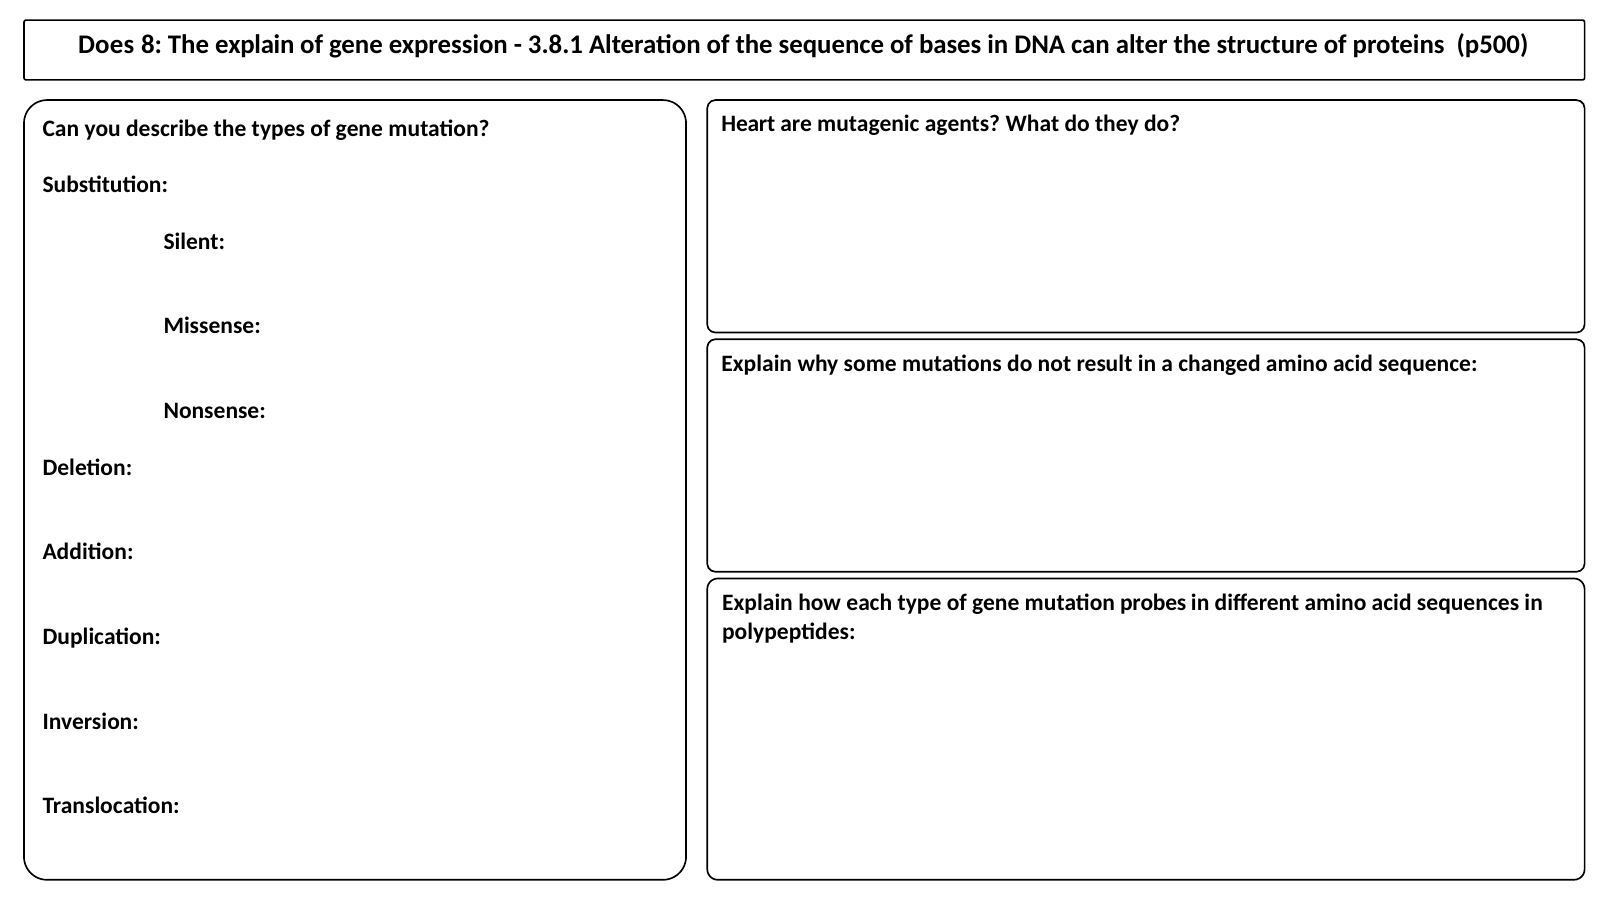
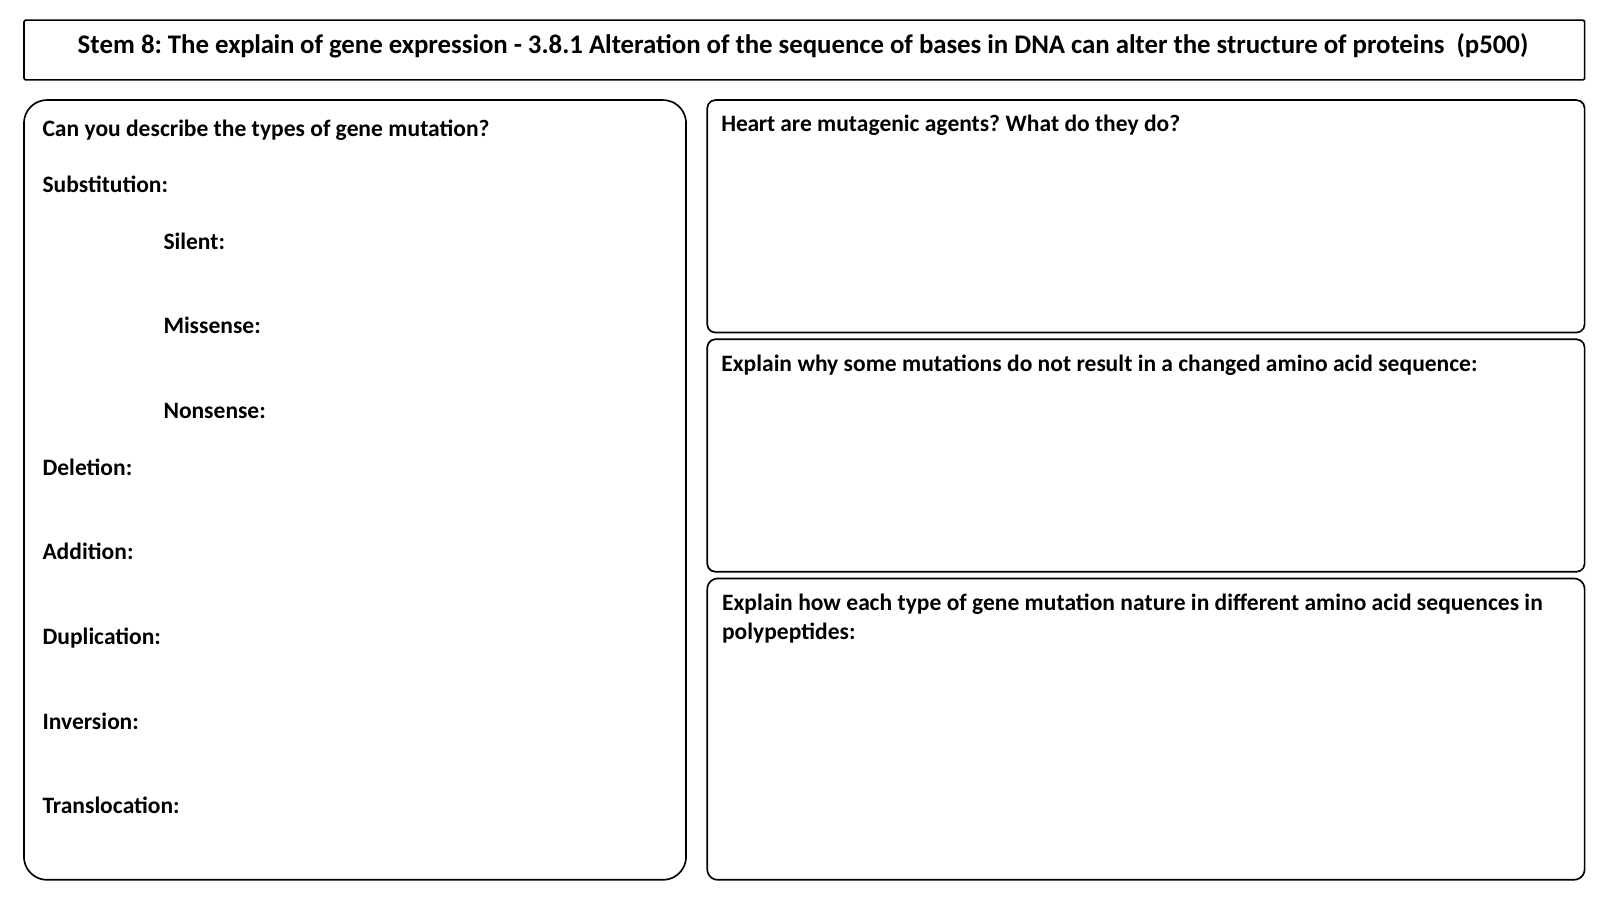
Does: Does -> Stem
probes: probes -> nature
